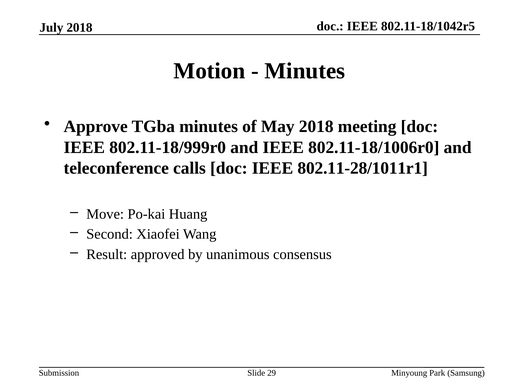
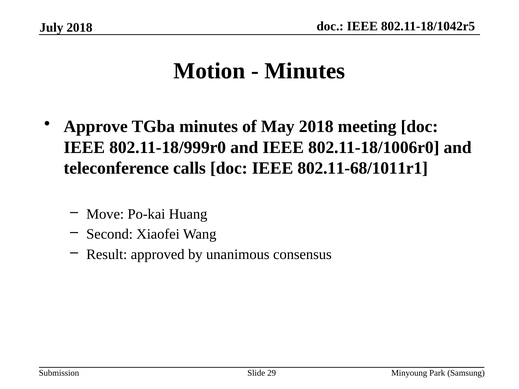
802.11-28/1011r1: 802.11-28/1011r1 -> 802.11-68/1011r1
